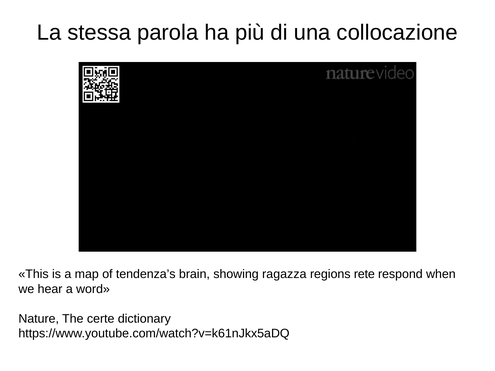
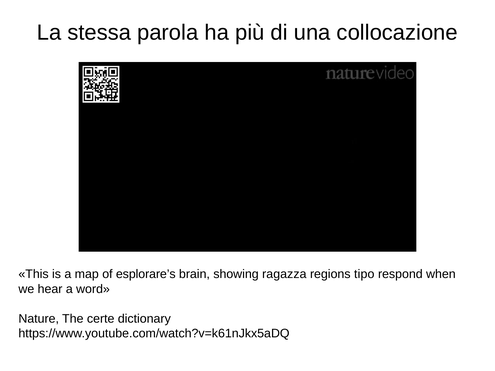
tendenza’s: tendenza’s -> esplorare’s
rete: rete -> tipo
